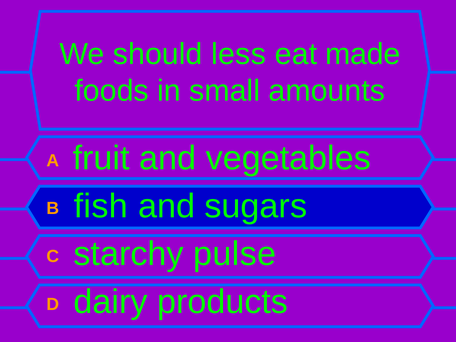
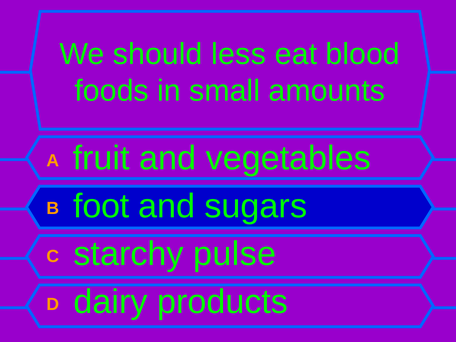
made: made -> blood
fish: fish -> foot
